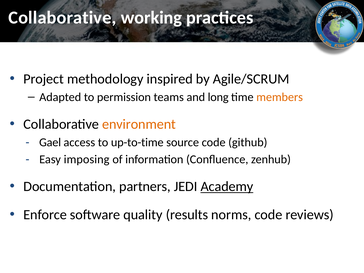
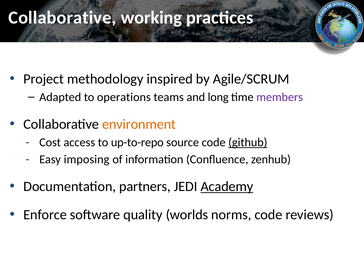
permission: permission -> operations
members colour: orange -> purple
Gael: Gael -> Cost
up-to-time: up-to-time -> up-to-repo
github underline: none -> present
results: results -> worlds
